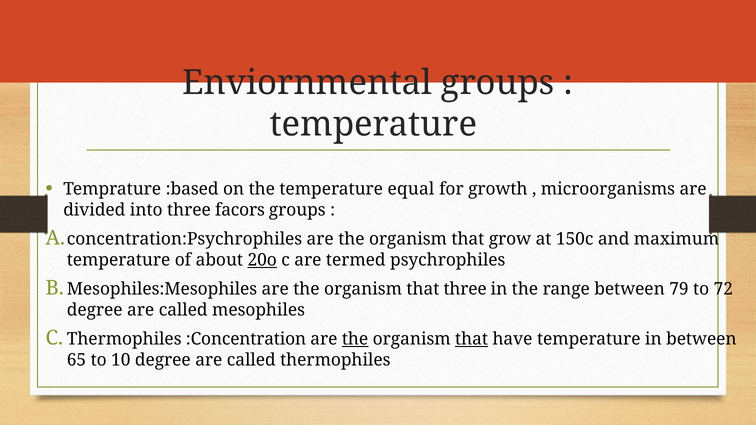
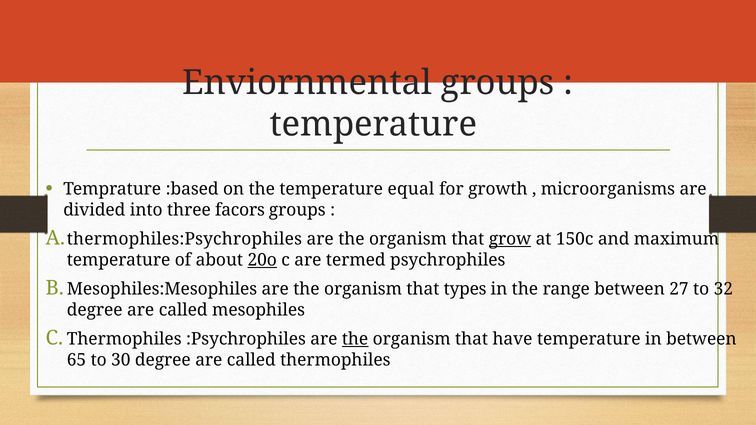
concentration:Psychrophiles: concentration:Psychrophiles -> thermophiles:Psychrophiles
grow underline: none -> present
that three: three -> types
79: 79 -> 27
72: 72 -> 32
:Concentration: :Concentration -> :Psychrophiles
that at (472, 339) underline: present -> none
10: 10 -> 30
